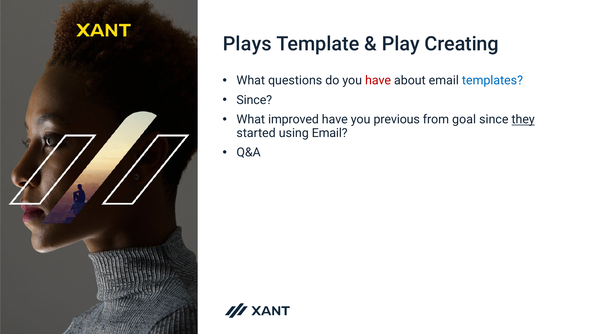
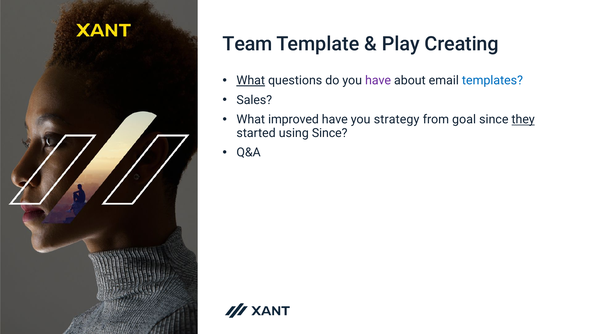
Plays: Plays -> Team
What at (251, 80) underline: none -> present
have at (378, 80) colour: red -> purple
Since at (254, 100): Since -> Sales
previous: previous -> strategy
using Email: Email -> Since
